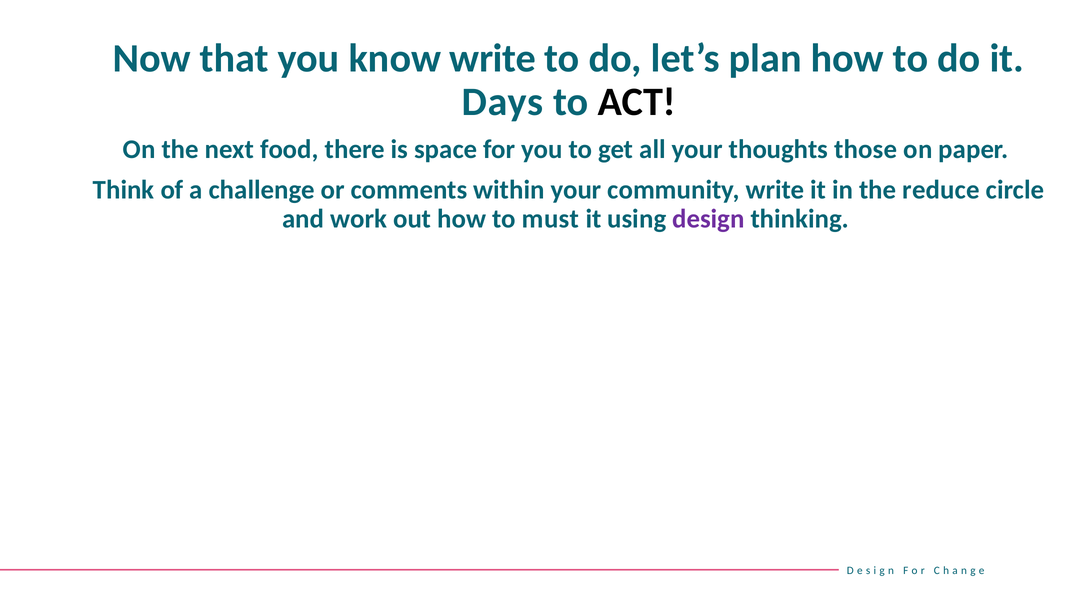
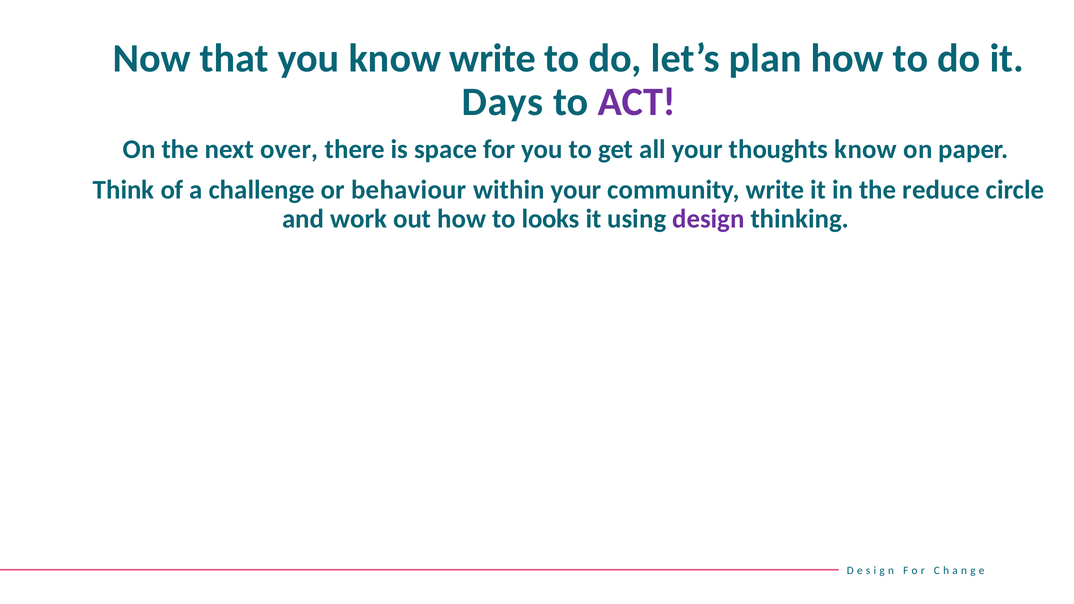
ACT colour: black -> purple
food: food -> over
thoughts those: those -> know
comments: comments -> behaviour
must: must -> looks
